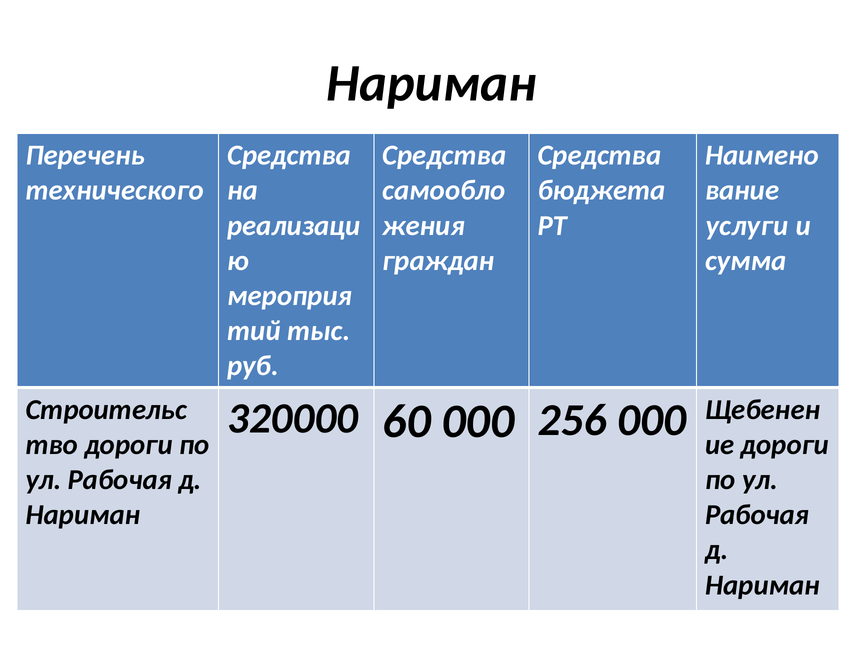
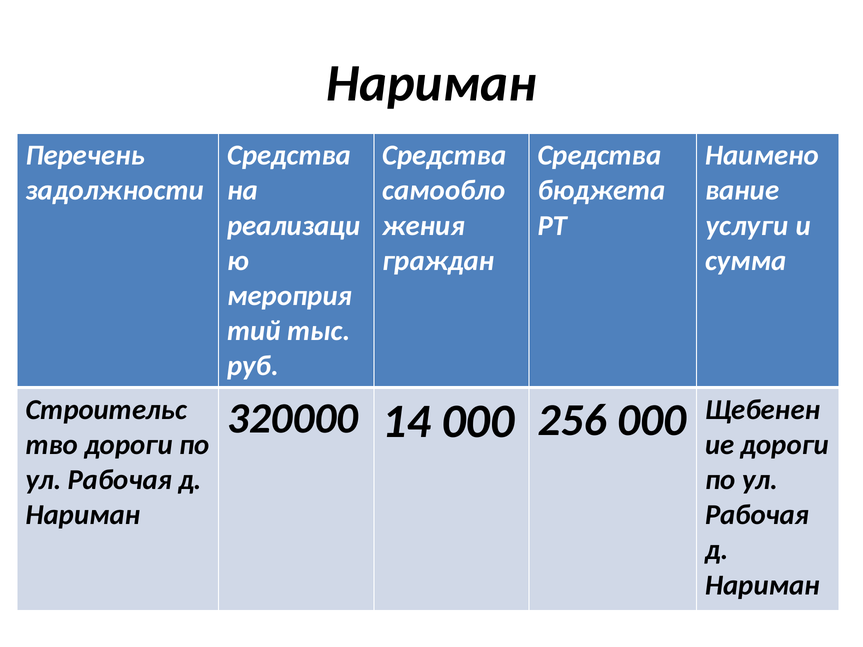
технического: технического -> задолжности
60: 60 -> 14
